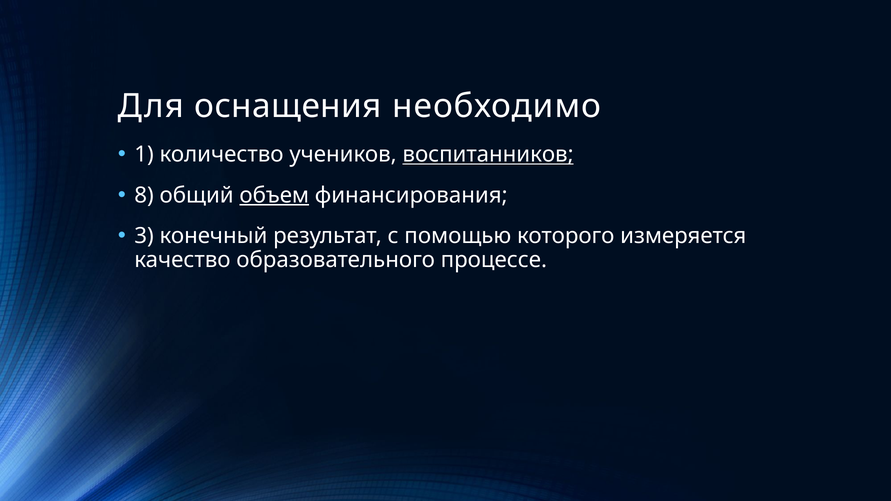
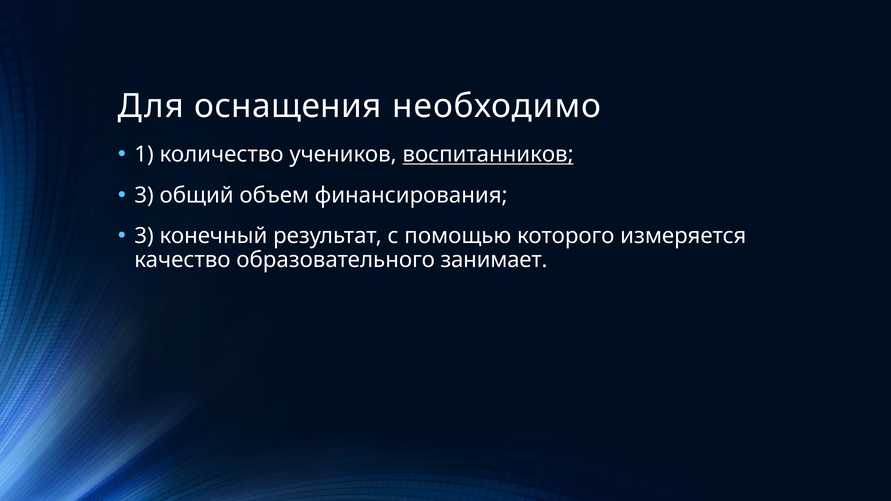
8 at (144, 195): 8 -> 3
объем underline: present -> none
процессе: процессе -> занимает
